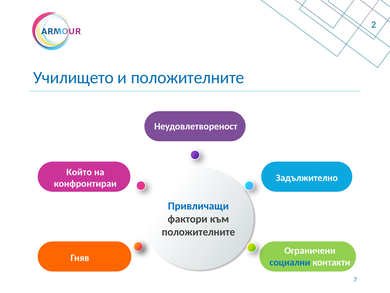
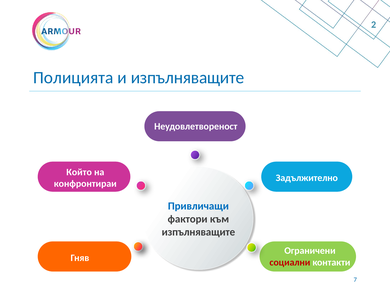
Училището: Училището -> Полицията
и положителните: положителните -> изпълняващите
положителните at (198, 232): положителните -> изпълняващите
социални colour: blue -> red
